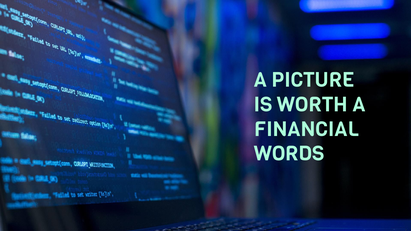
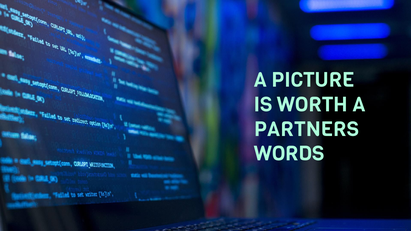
FINANCIAL: FINANCIAL -> PARTNERS
